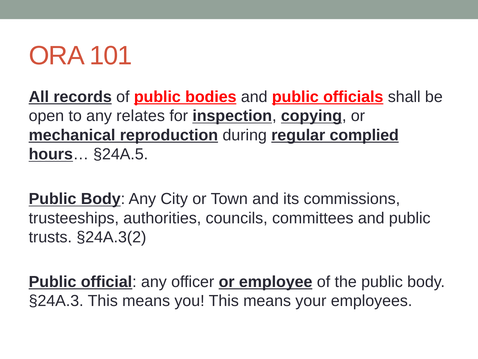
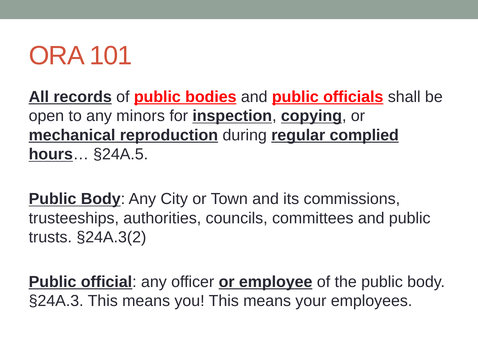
relates: relates -> minors
